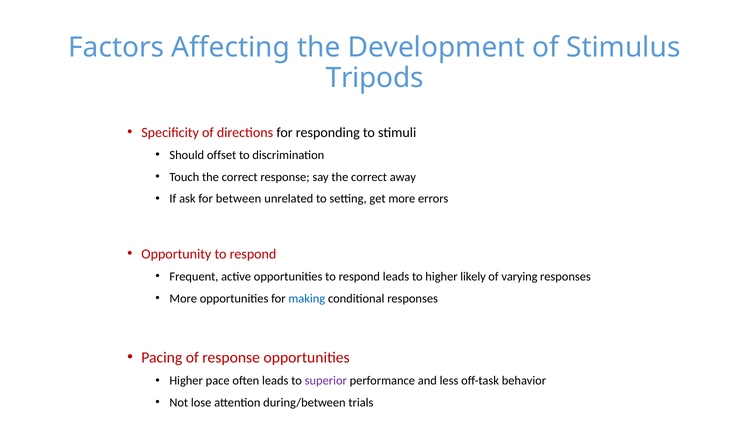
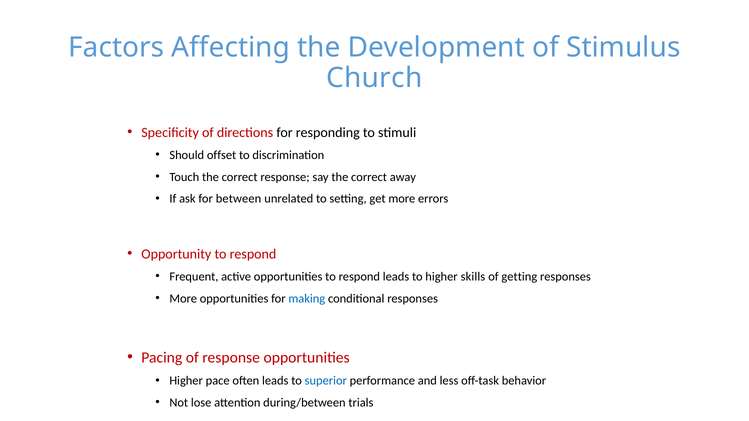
Tripods: Tripods -> Church
likely: likely -> skills
varying: varying -> getting
superior colour: purple -> blue
